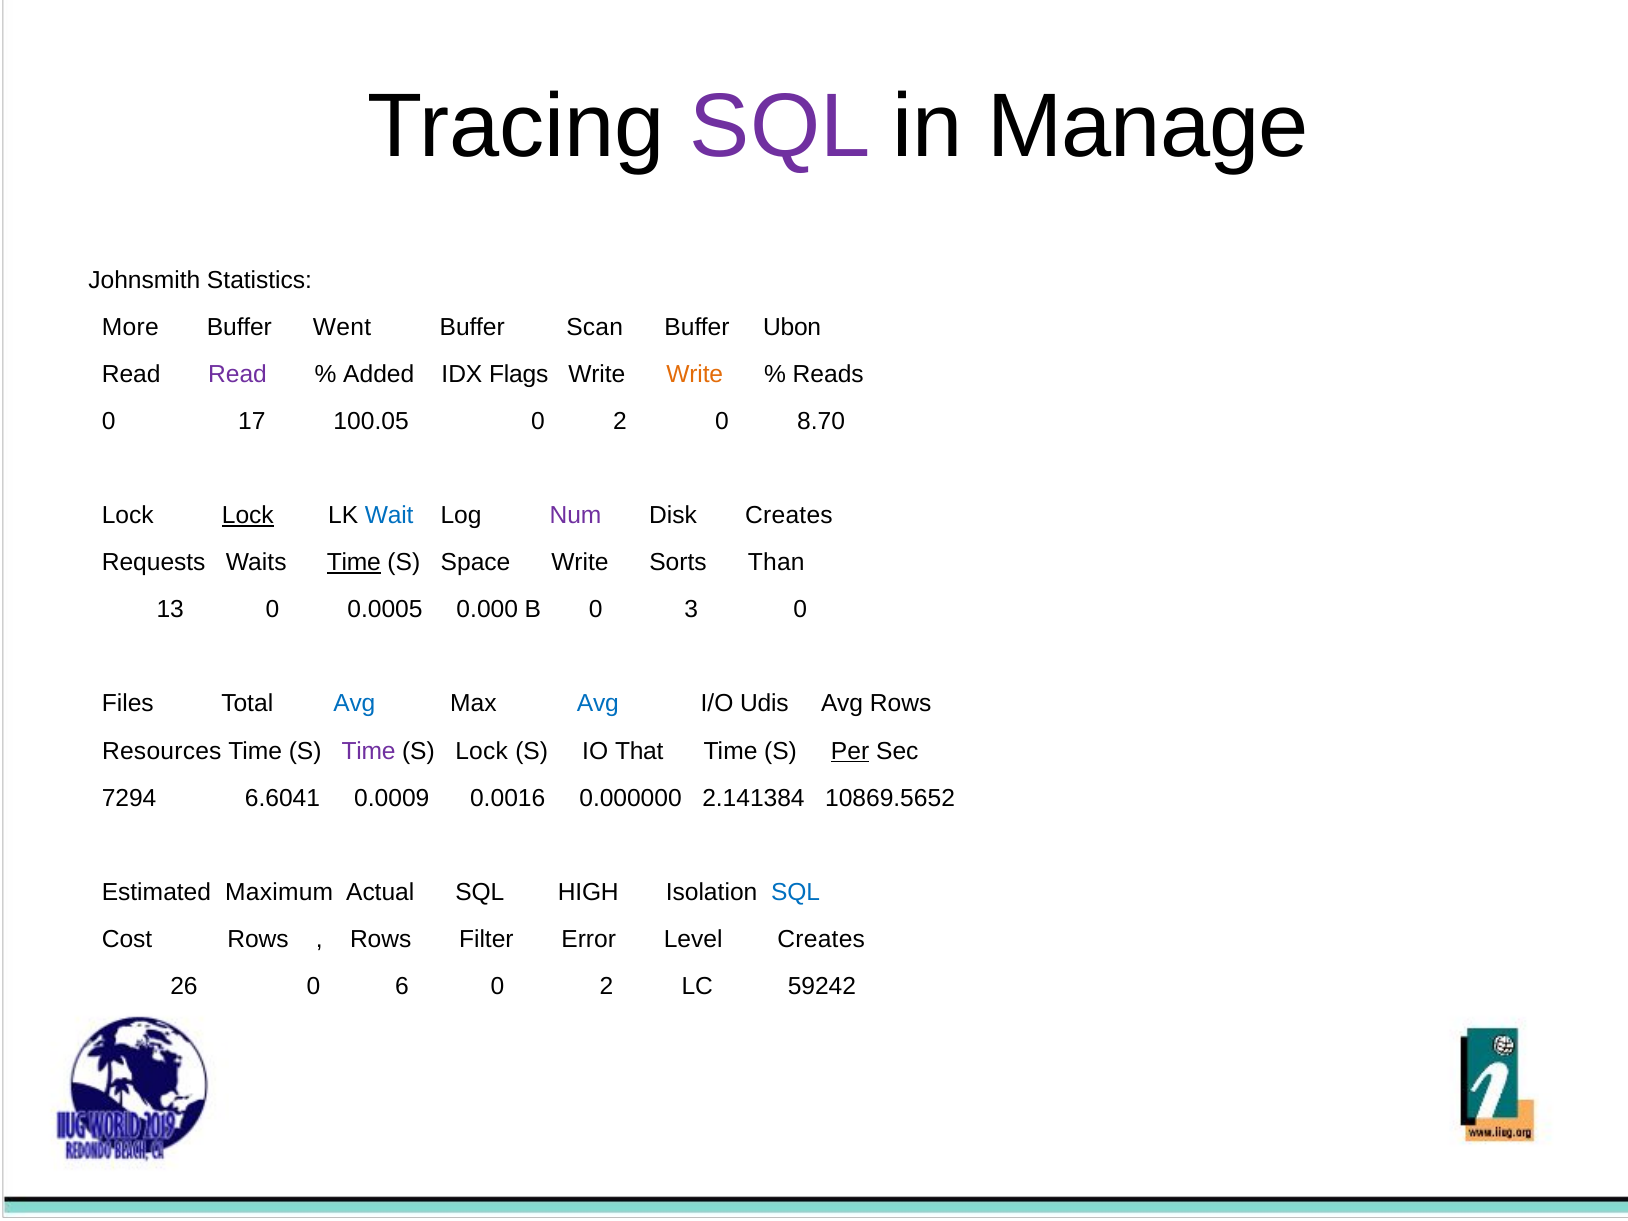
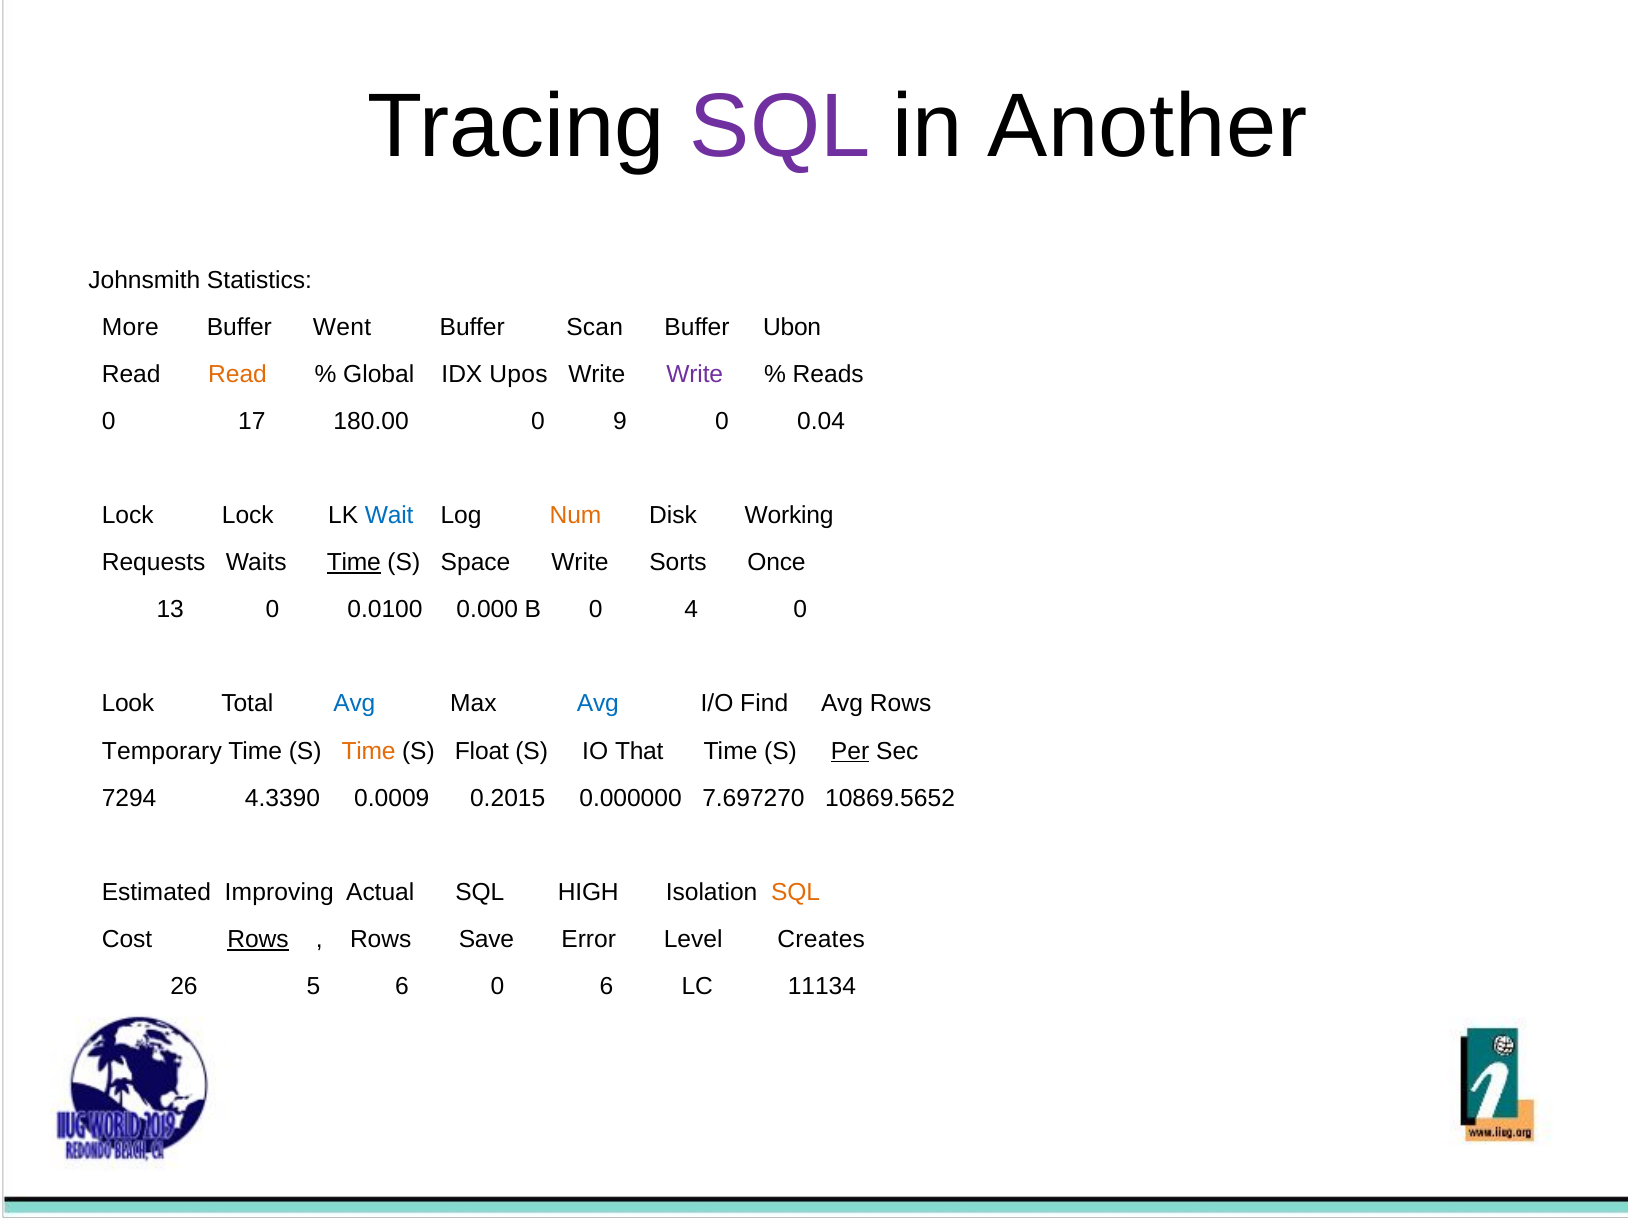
Manage: Manage -> Another
Read at (237, 374) colour: purple -> orange
Added: Added -> Global
Flags: Flags -> Upos
Write at (695, 374) colour: orange -> purple
100.05: 100.05 -> 180.00
2 at (620, 421): 2 -> 9
8.70: 8.70 -> 0.04
Lock at (248, 515) underline: present -> none
Num colour: purple -> orange
Disk Creates: Creates -> Working
Than: Than -> Once
0.0005: 0.0005 -> 0.0100
3: 3 -> 4
Files: Files -> Look
Udis: Udis -> Find
Resources: Resources -> Temporary
Time at (369, 751) colour: purple -> orange
S Lock: Lock -> Float
6.6041: 6.6041 -> 4.3390
0.0016: 0.0016 -> 0.2015
2.141384: 2.141384 -> 7.697270
Maximum: Maximum -> Improving
SQL at (796, 892) colour: blue -> orange
Rows at (258, 939) underline: none -> present
Filter: Filter -> Save
26 0: 0 -> 5
6 0 2: 2 -> 6
59242: 59242 -> 11134
